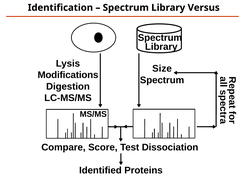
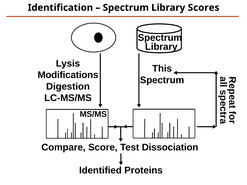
Versus: Versus -> Scores
Size: Size -> This
